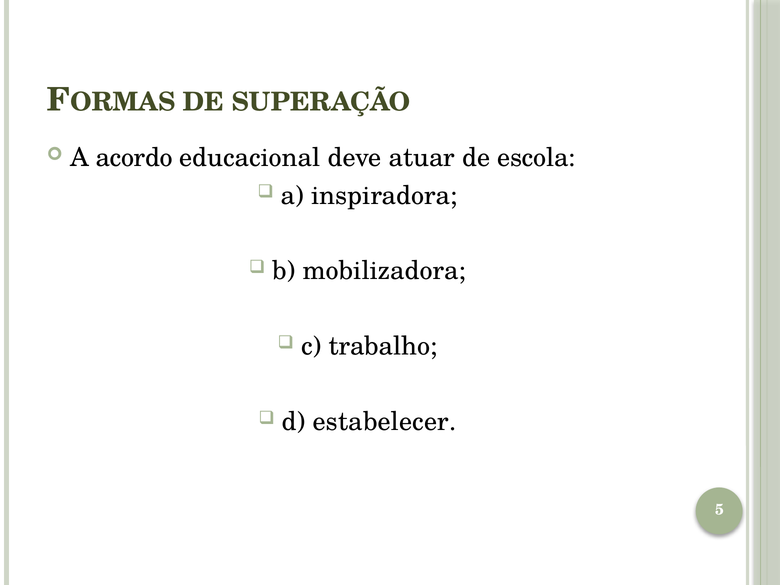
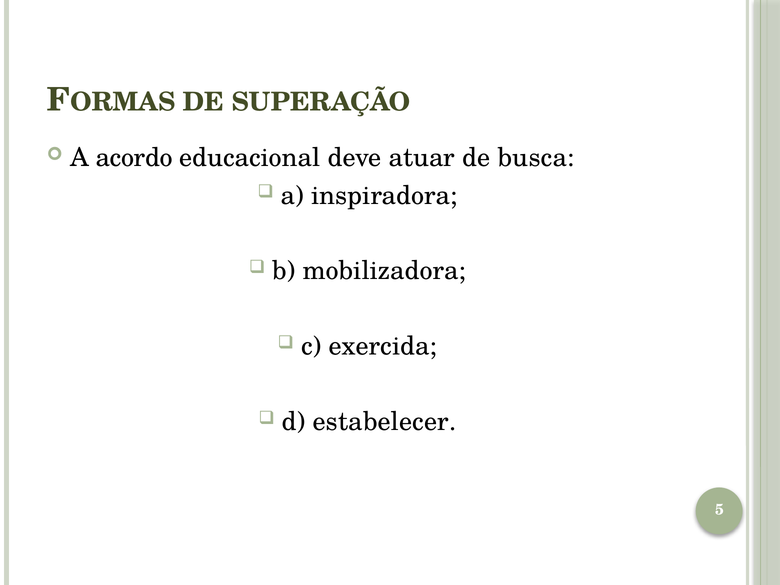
escola: escola -> busca
trabalho: trabalho -> exercida
